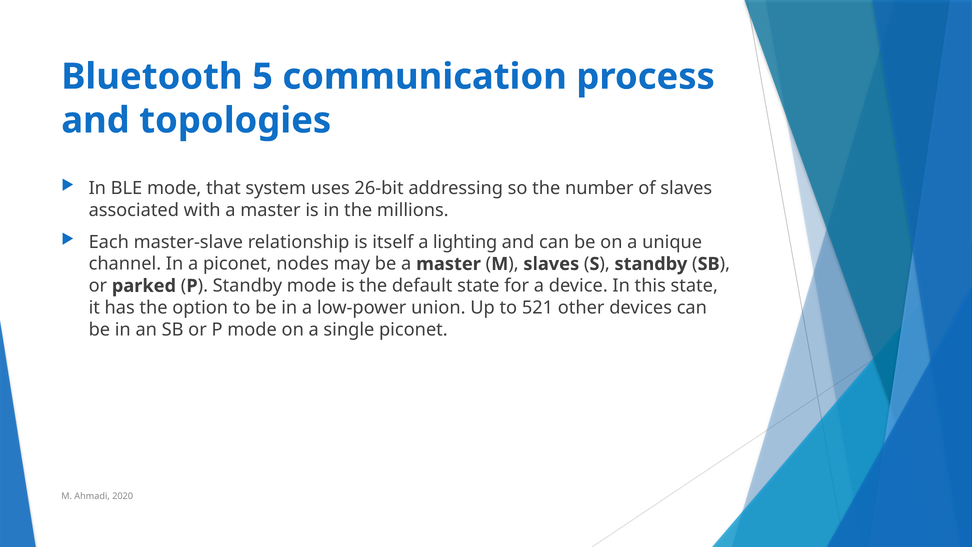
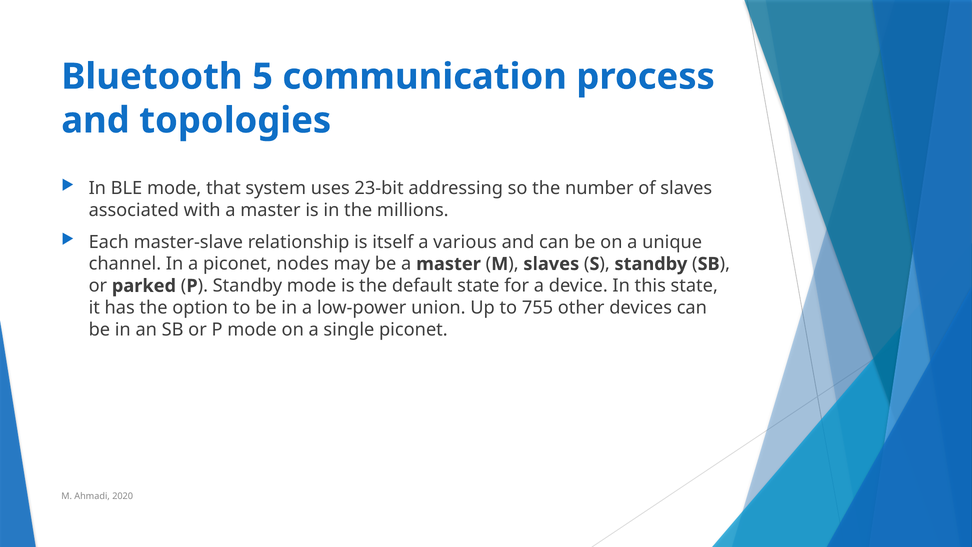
26-bit: 26-bit -> 23-bit
lighting: lighting -> various
521: 521 -> 755
